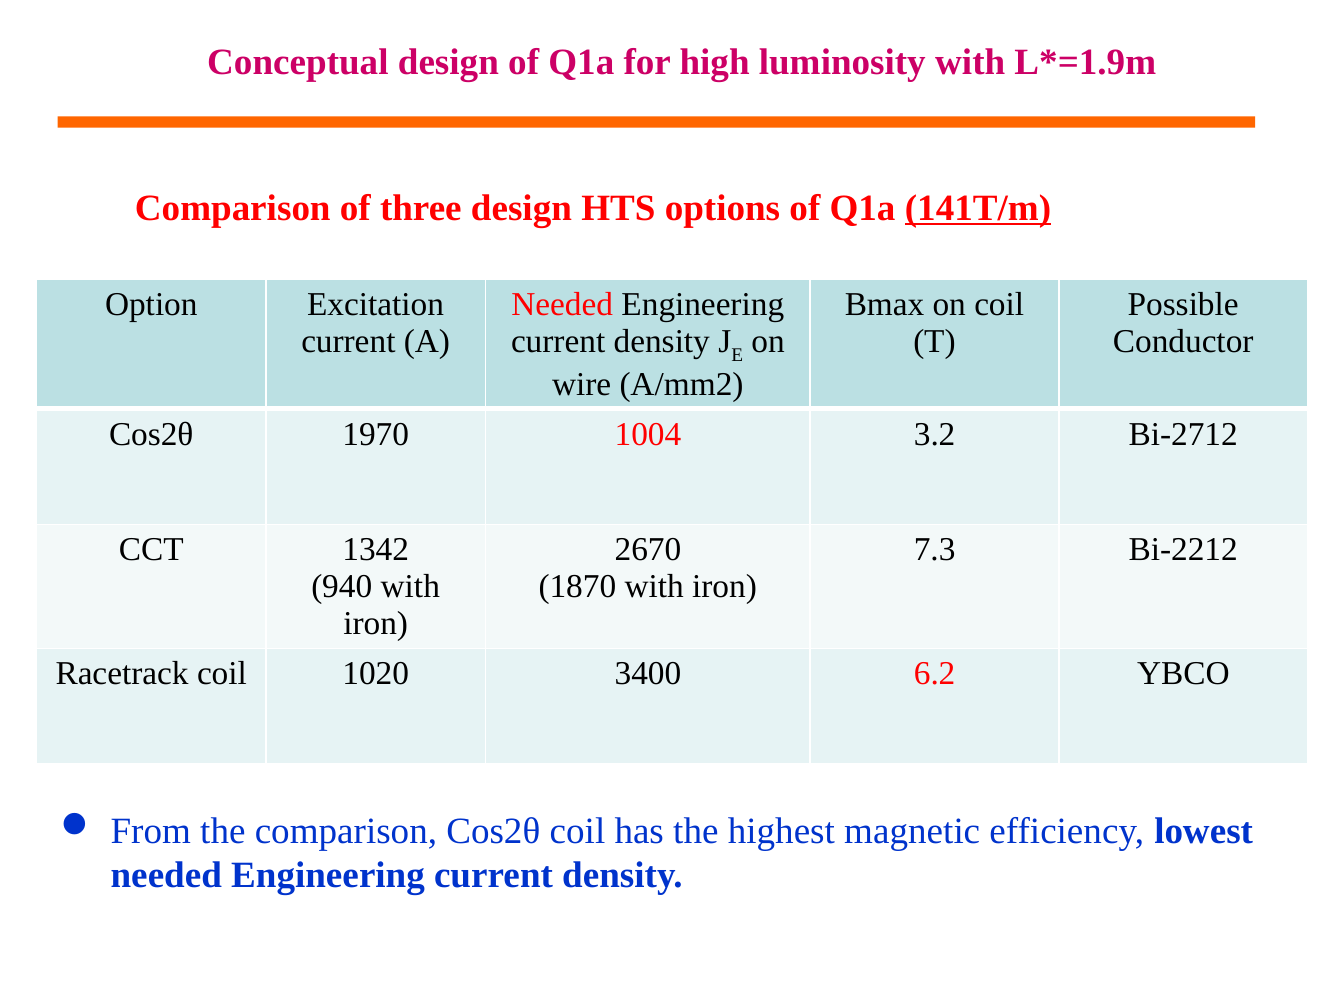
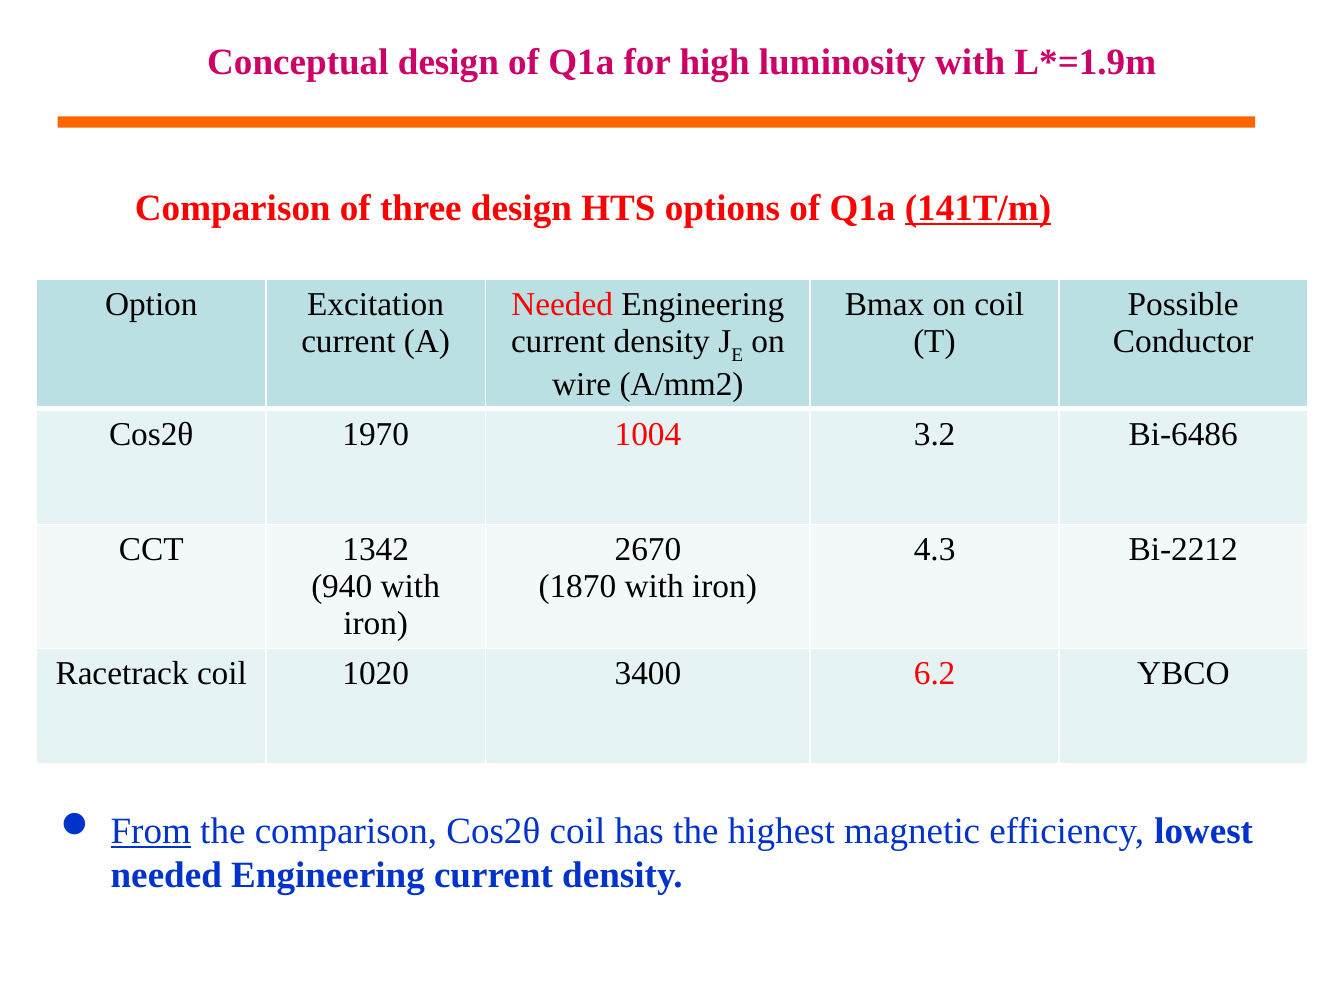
Bi-2712: Bi-2712 -> Bi-6486
7.3: 7.3 -> 4.3
From underline: none -> present
